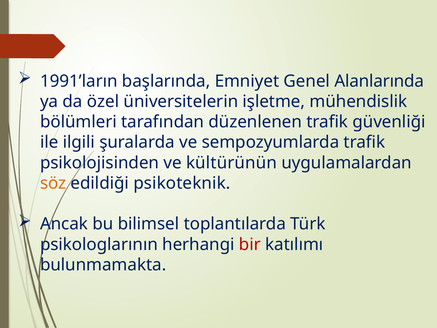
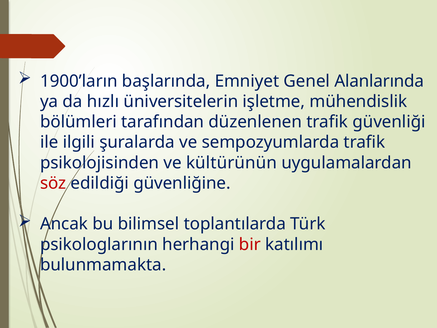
1991’ların: 1991’ların -> 1900’ların
özel: özel -> hızlı
söz colour: orange -> red
psikoteknik: psikoteknik -> güvenliğine
